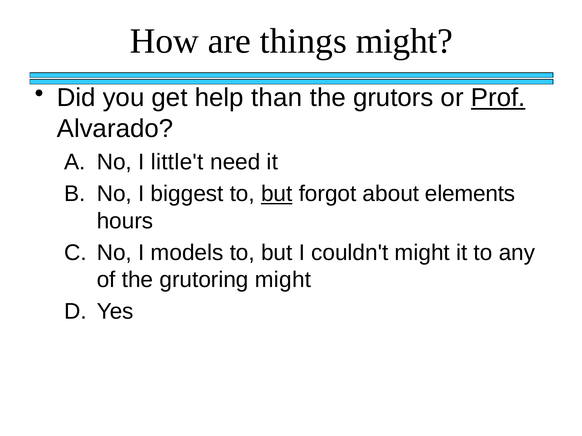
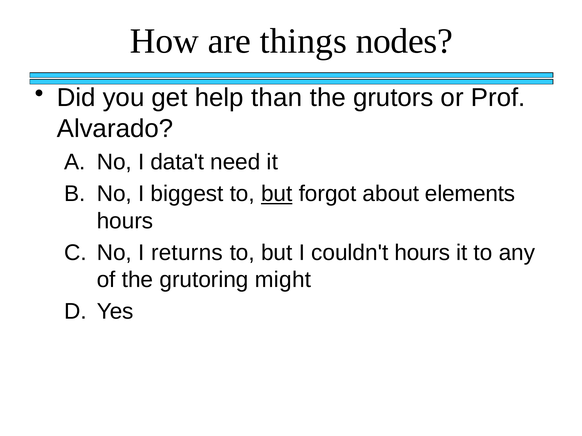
things might: might -> nodes
Prof underline: present -> none
little't: little't -> data't
models: models -> returns
couldn't might: might -> hours
